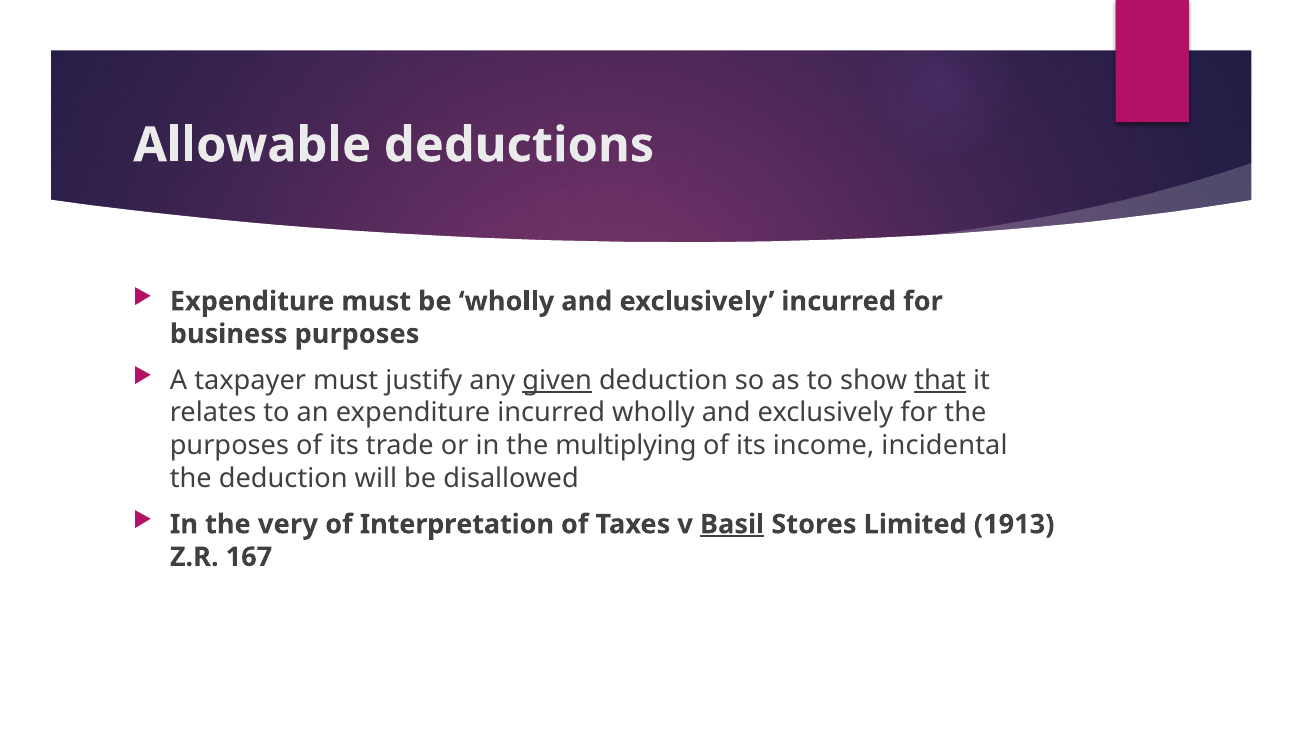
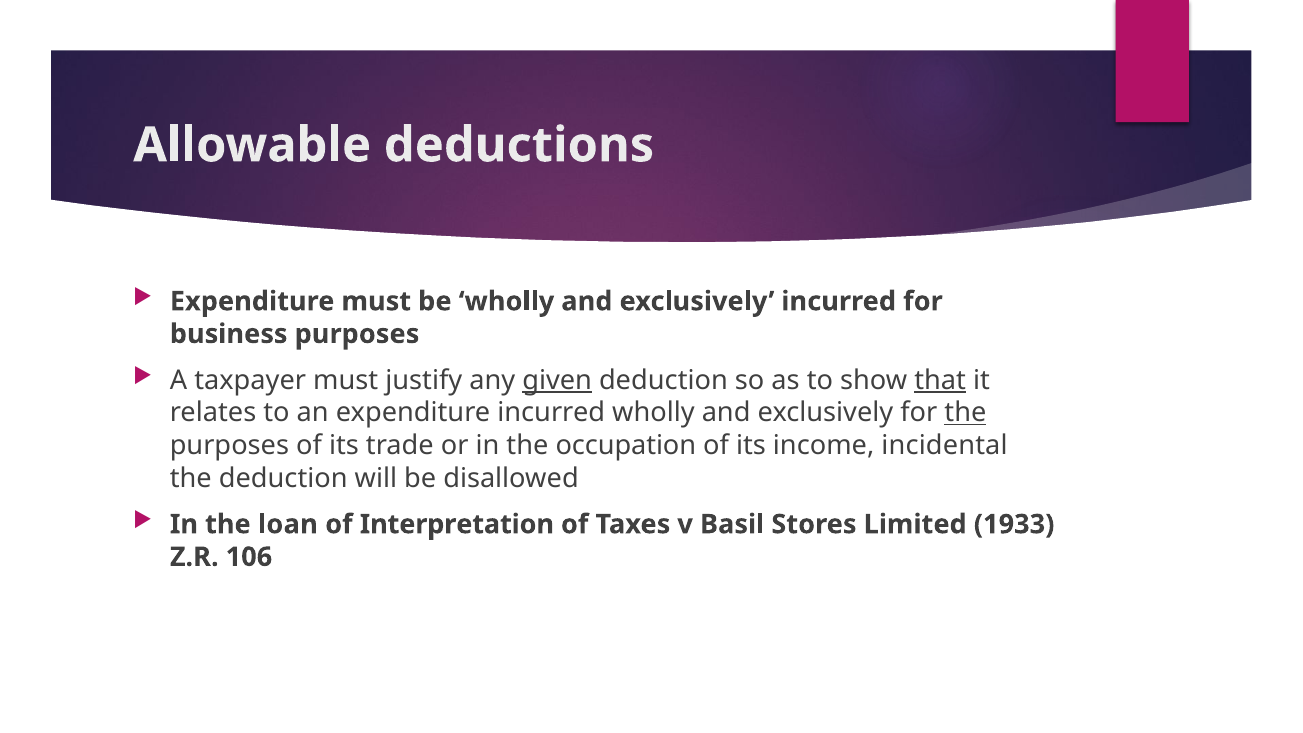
the at (965, 413) underline: none -> present
multiplying: multiplying -> occupation
very: very -> loan
Basil underline: present -> none
1913: 1913 -> 1933
167: 167 -> 106
